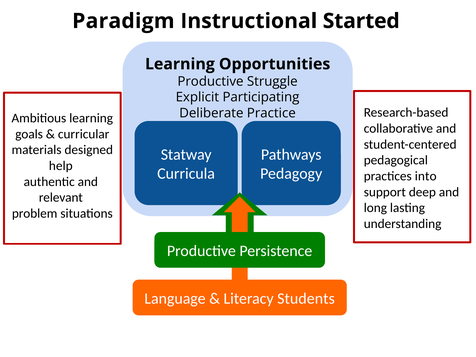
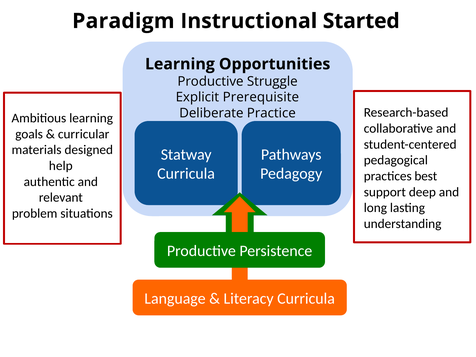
Participating: Participating -> Prerequisite
into: into -> best
Literacy Students: Students -> Curricula
